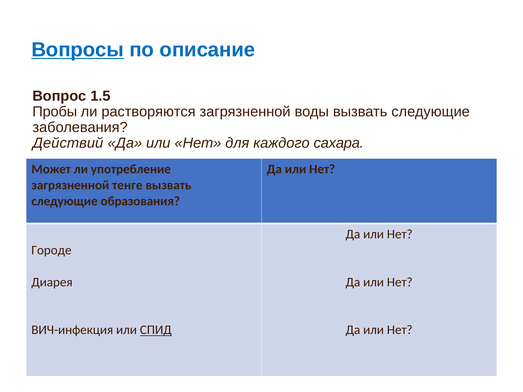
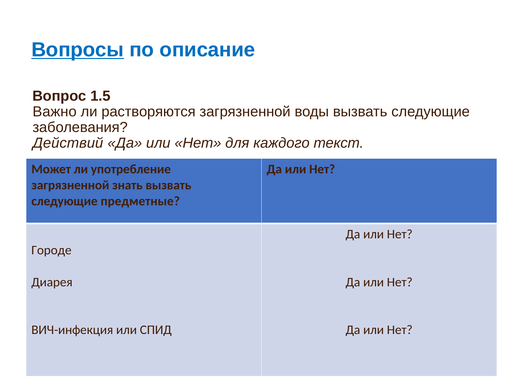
Пробы: Пробы -> Важно
сахара: сахара -> текст
тенге: тенге -> знать
образования: образования -> предметные
СПИД underline: present -> none
